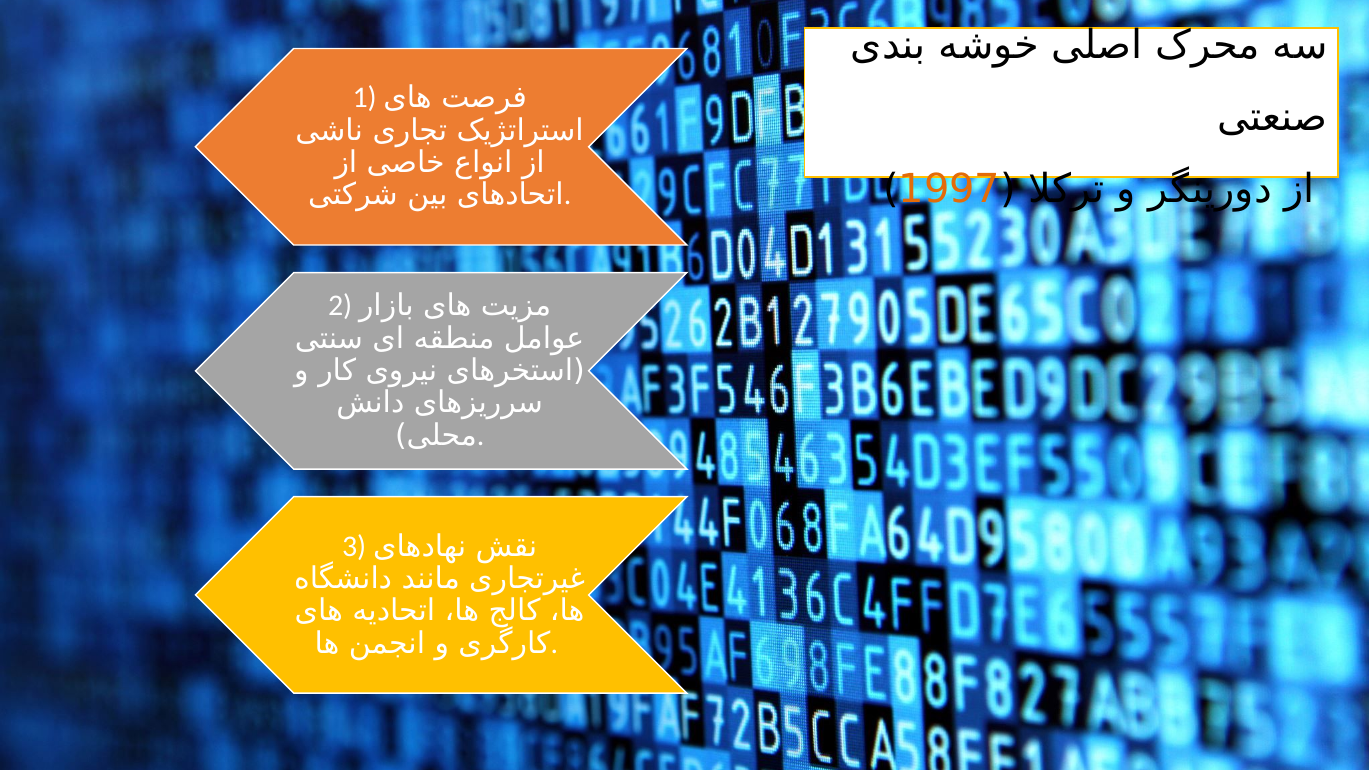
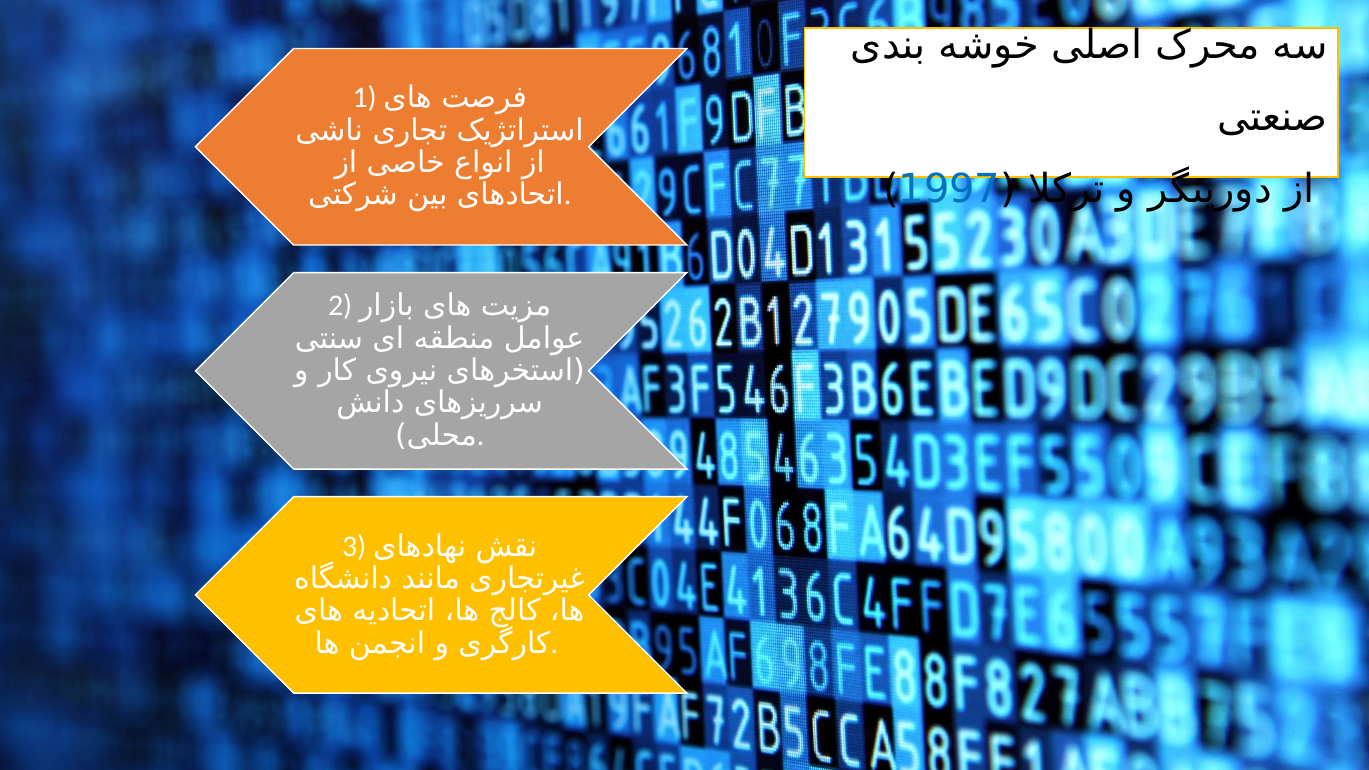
1997 colour: orange -> blue
